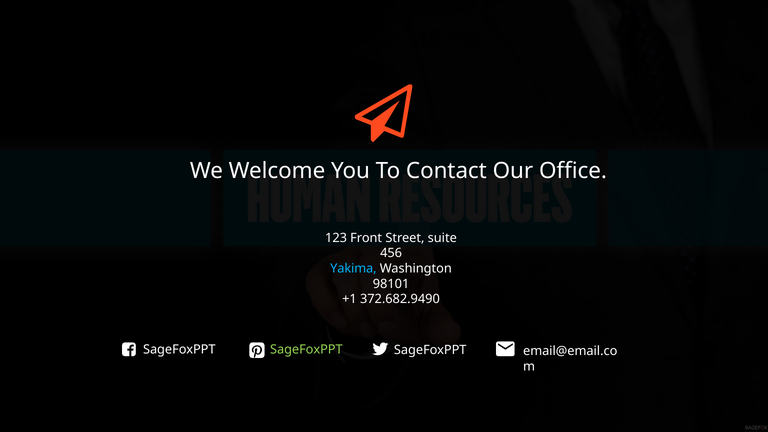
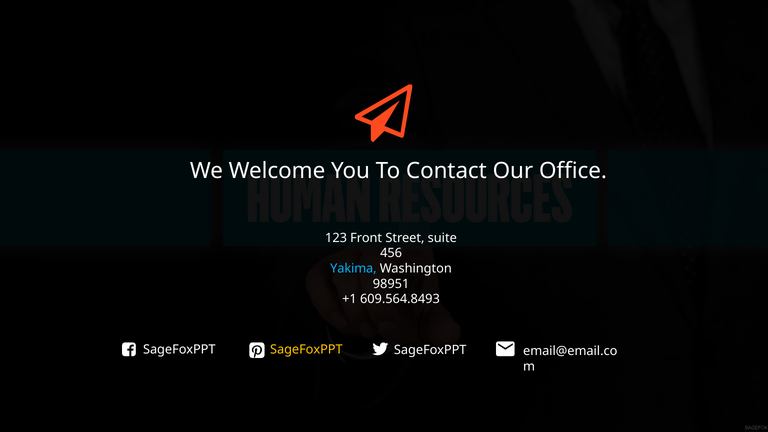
98101: 98101 -> 98951
372.682.9490: 372.682.9490 -> 609.564.8493
SageFoxPPT at (306, 350) colour: light green -> yellow
